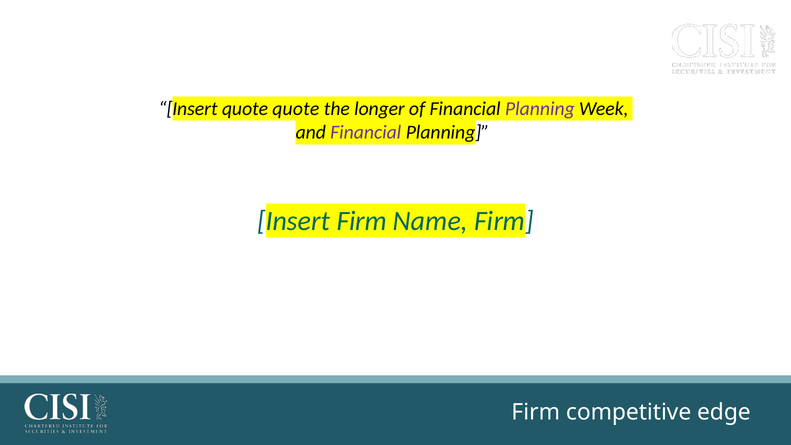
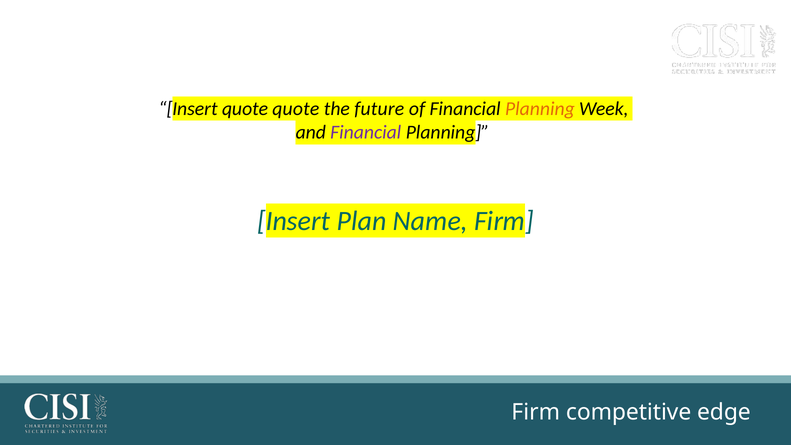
longer: longer -> future
Planning at (540, 109) colour: purple -> orange
Insert Firm: Firm -> Plan
